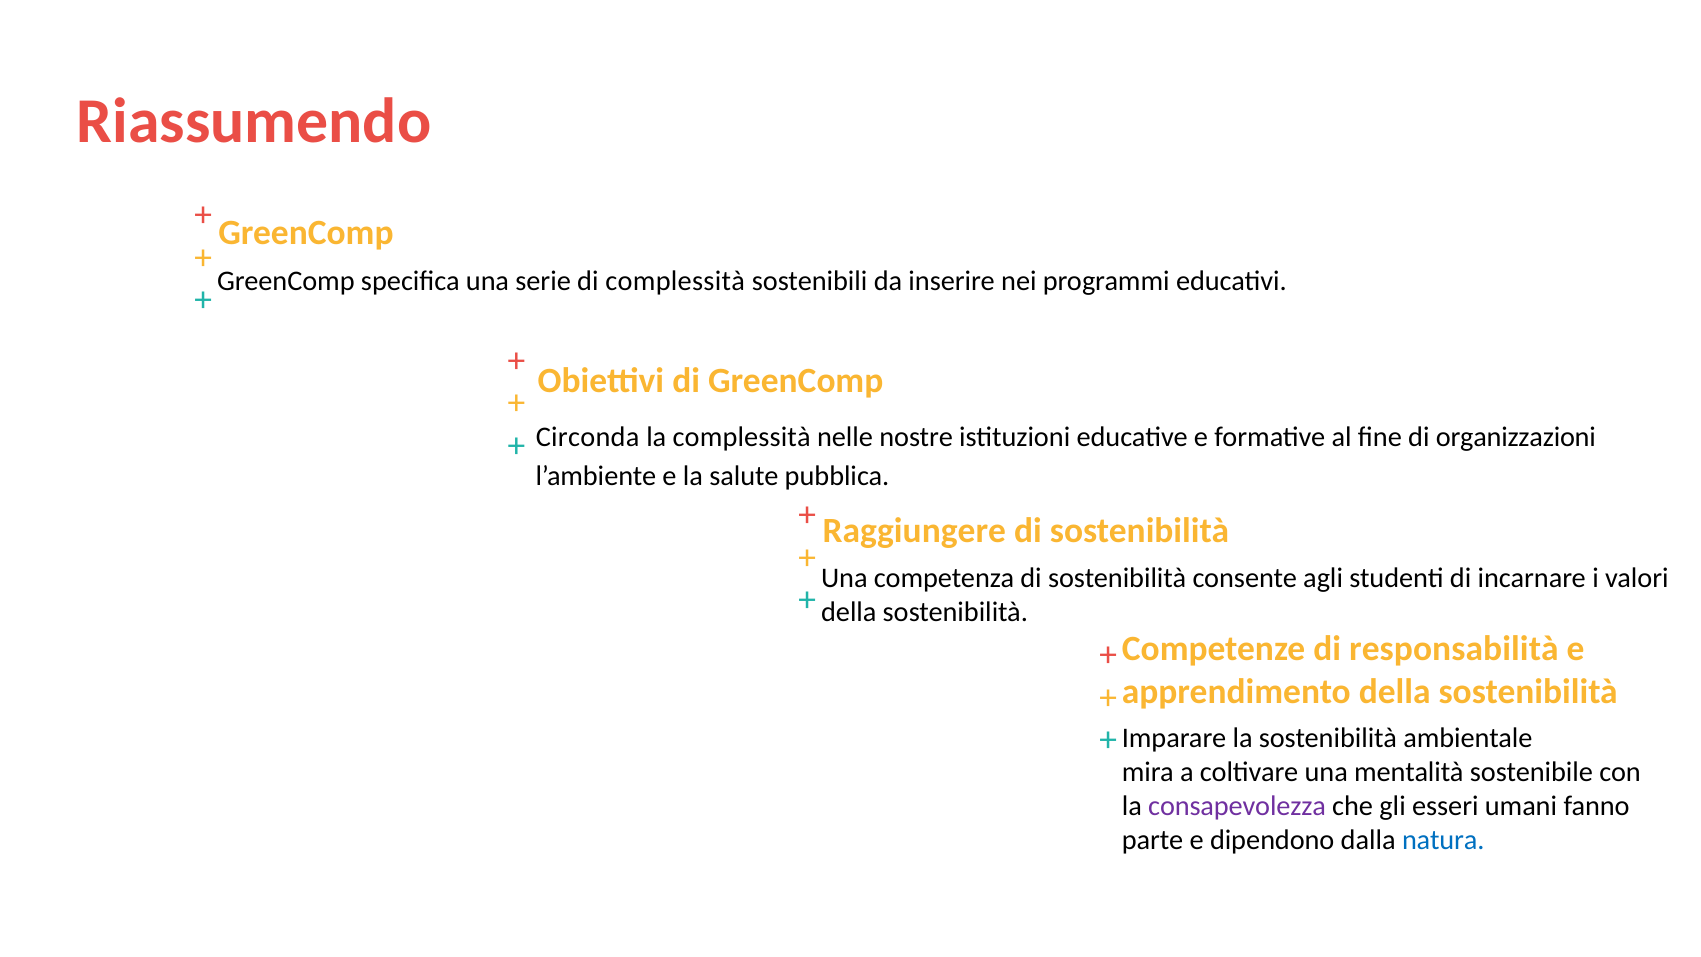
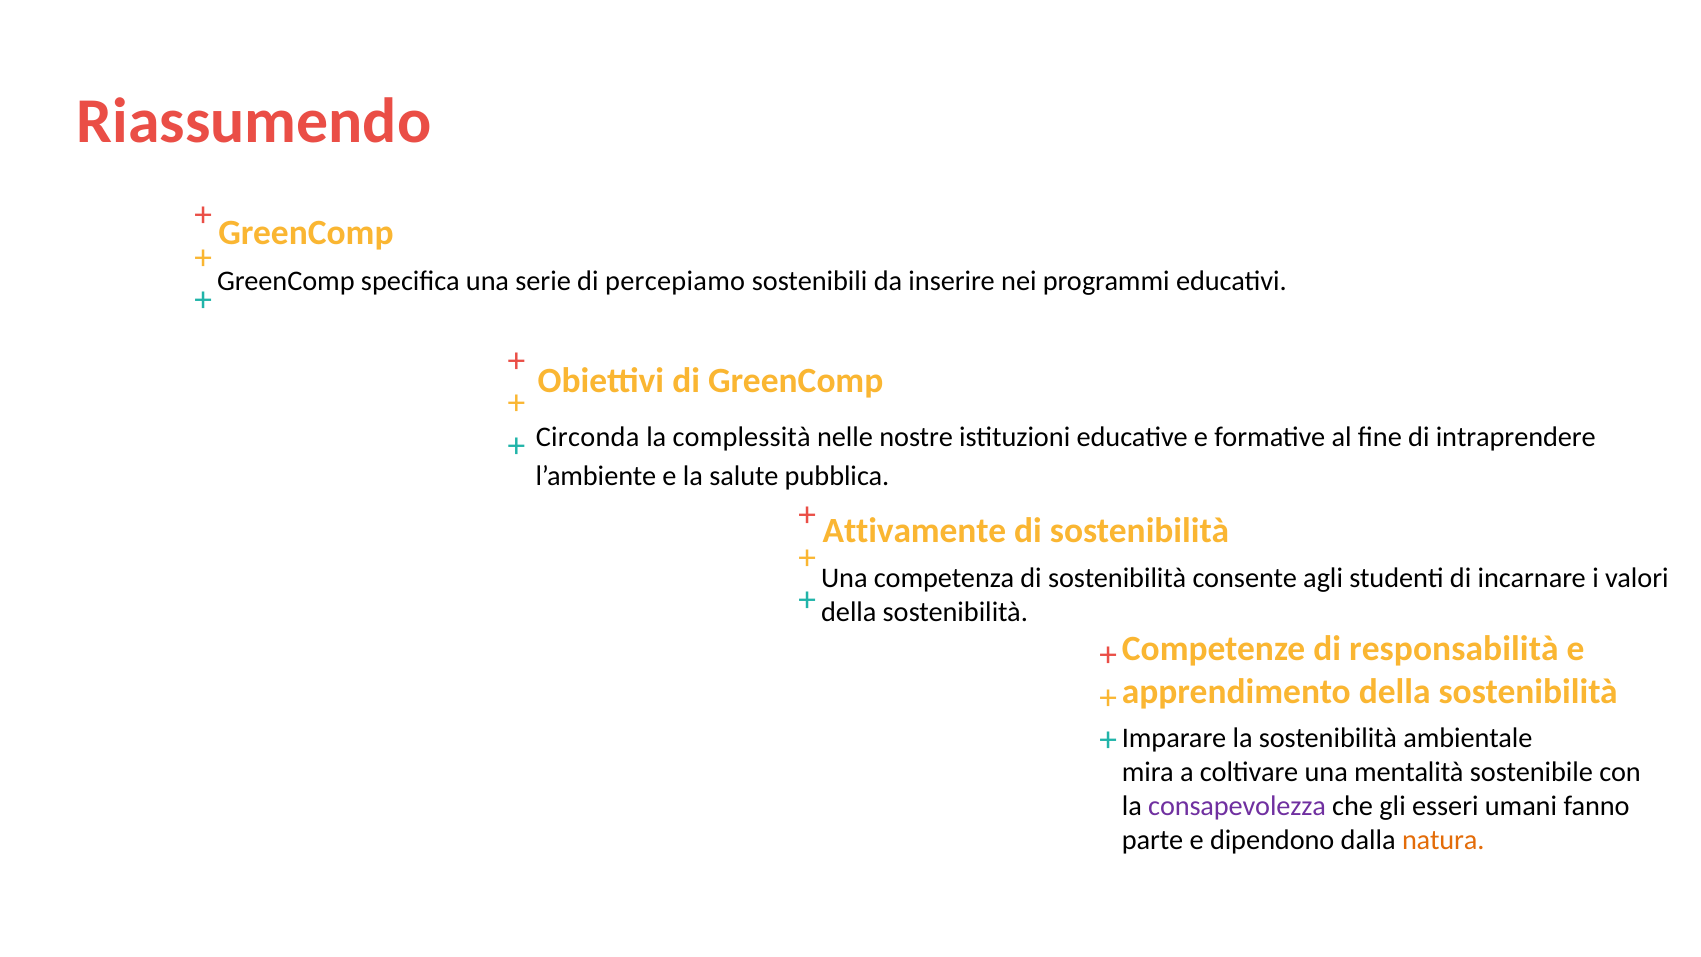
di complessità: complessità -> percepiamo
organizzazioni: organizzazioni -> intraprendere
Raggiungere: Raggiungere -> Attivamente
natura colour: blue -> orange
